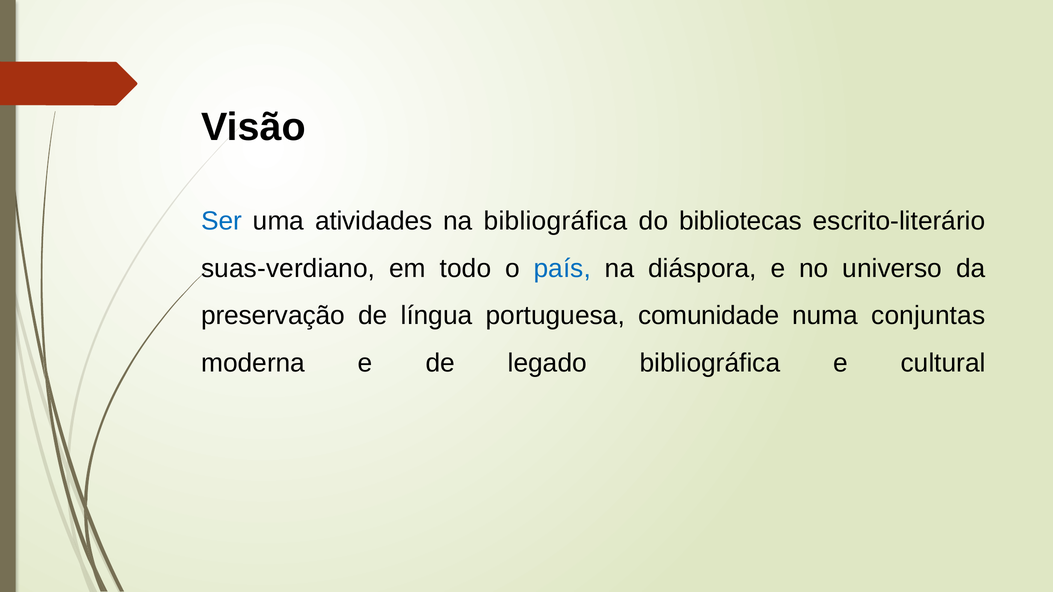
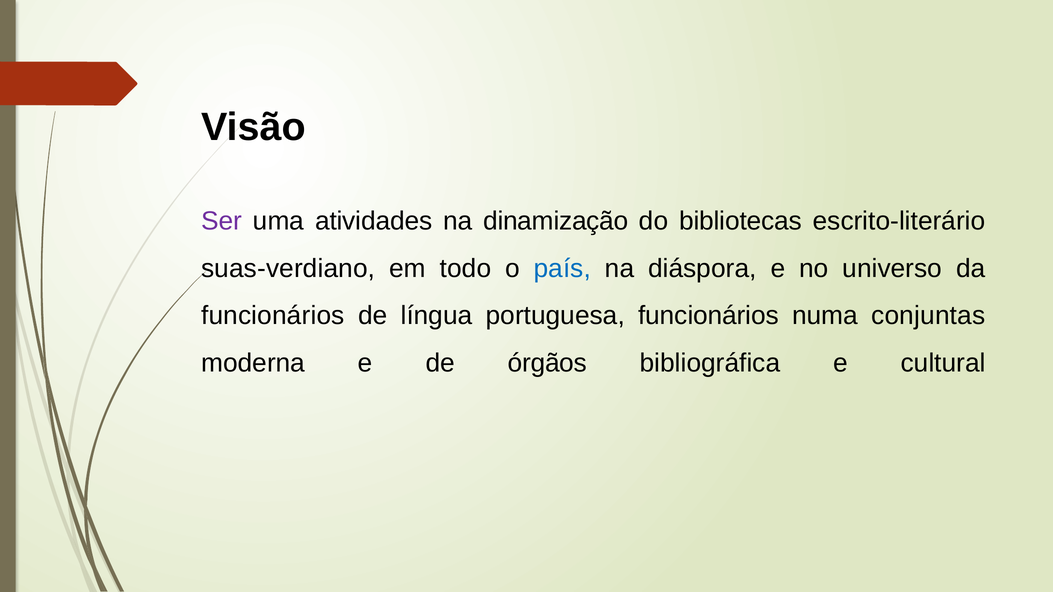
Ser colour: blue -> purple
na bibliográfica: bibliográfica -> dinamização
preservação at (273, 316): preservação -> funcionários
portuguesa comunidade: comunidade -> funcionários
legado: legado -> órgãos
